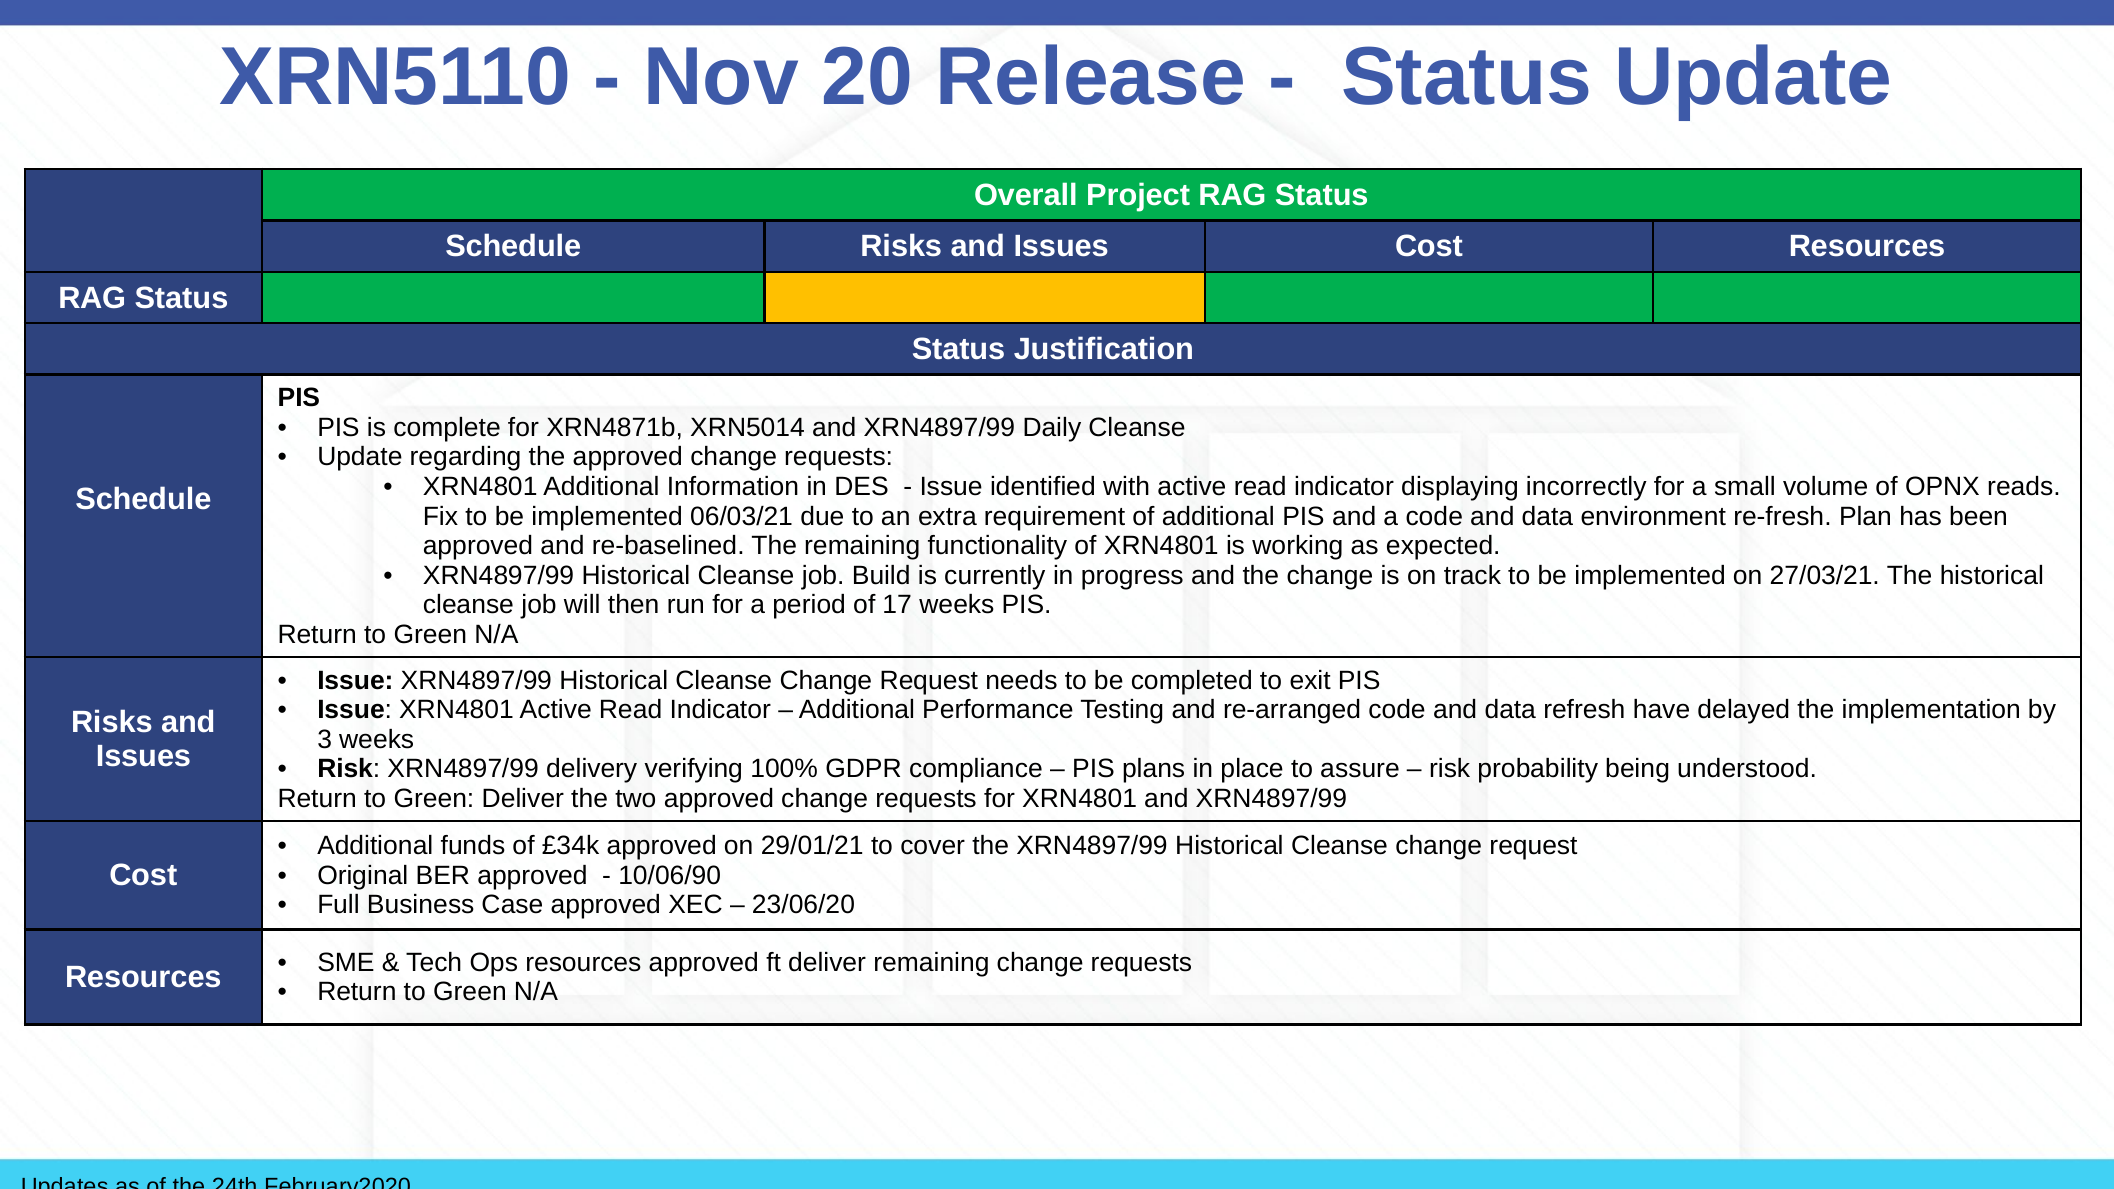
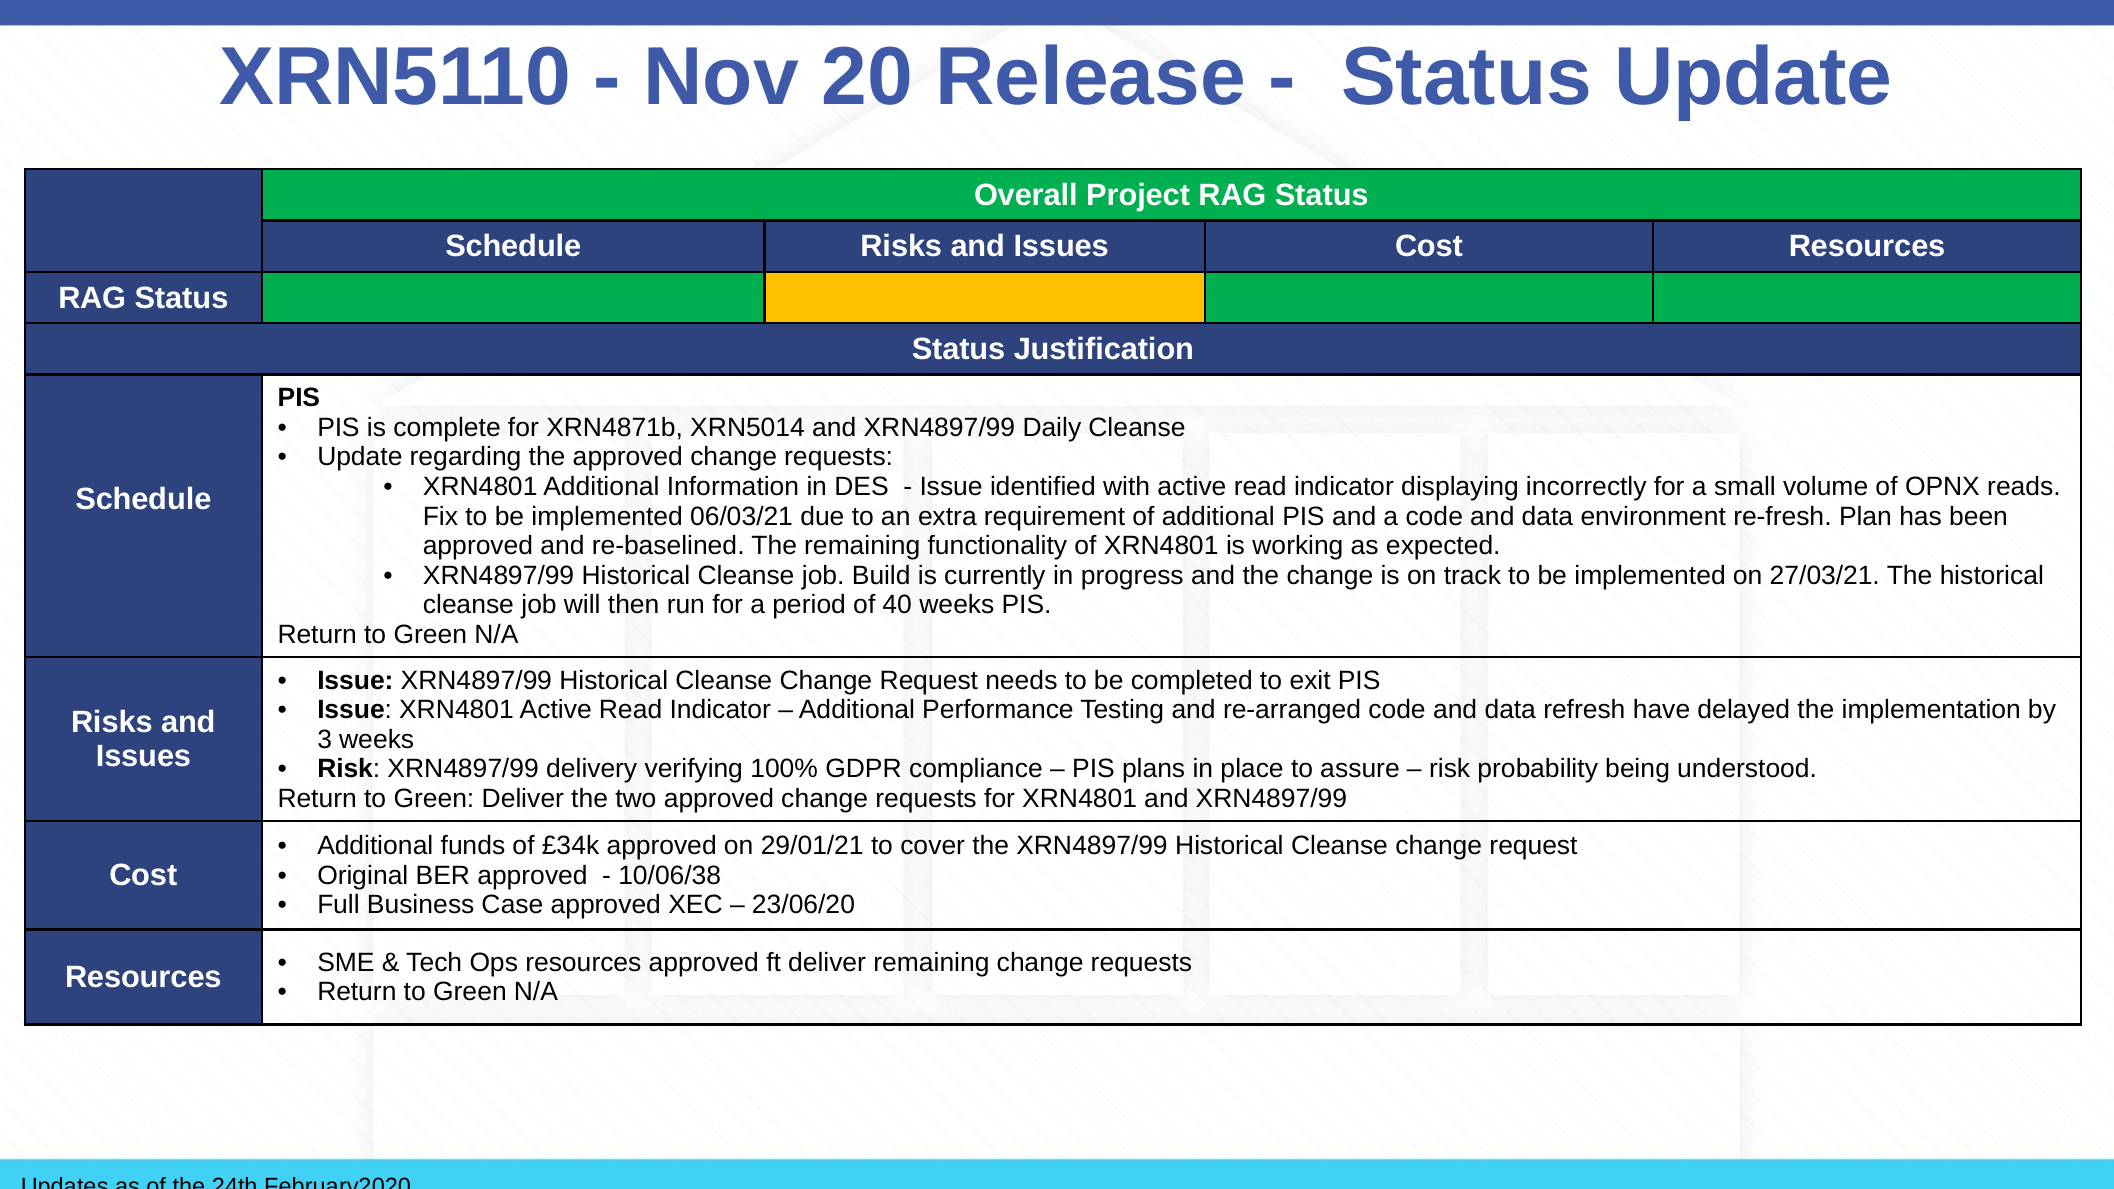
17: 17 -> 40
10/06/90: 10/06/90 -> 10/06/38
